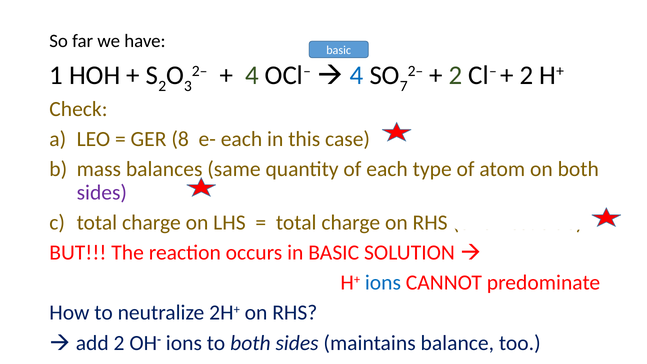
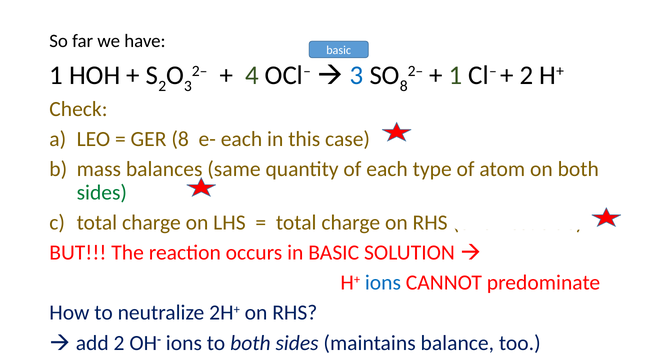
4 at (357, 75): 4 -> 3
SO 7: 7 -> 8
2 at (456, 75): 2 -> 1
sides at (102, 193) colour: purple -> green
